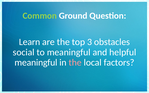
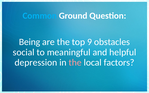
Common colour: light green -> light blue
Learn: Learn -> Being
3: 3 -> 9
meaningful at (36, 63): meaningful -> depression
